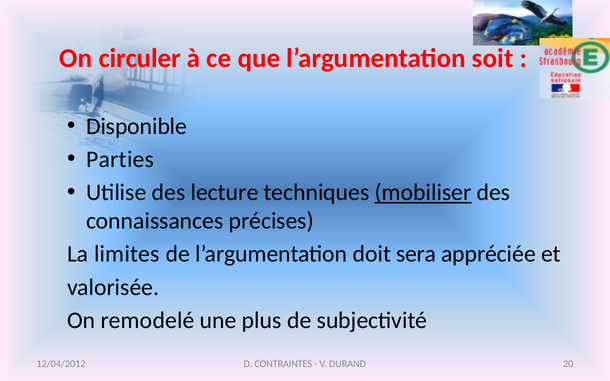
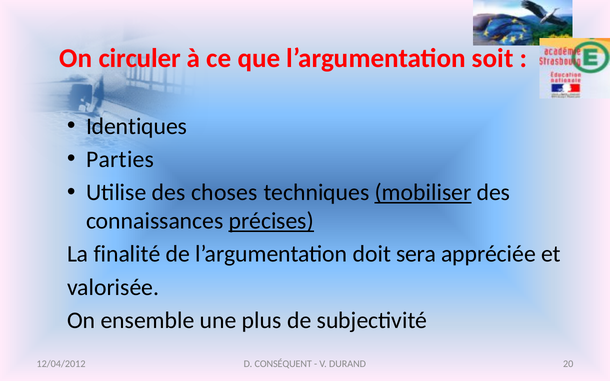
Disponible: Disponible -> Identiques
lecture: lecture -> choses
précises underline: none -> present
limites: limites -> finalité
remodelé: remodelé -> ensemble
CONTRAINTES: CONTRAINTES -> CONSÉQUENT
